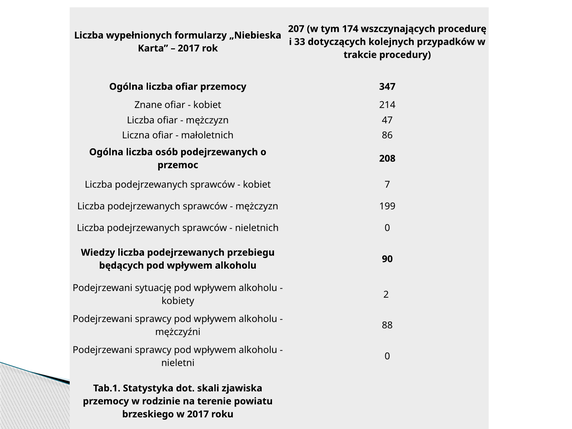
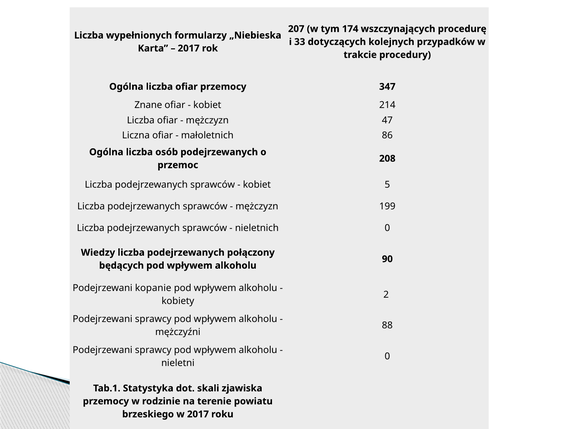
7: 7 -> 5
przebiegu: przebiegu -> połączony
sytuację: sytuację -> kopanie
